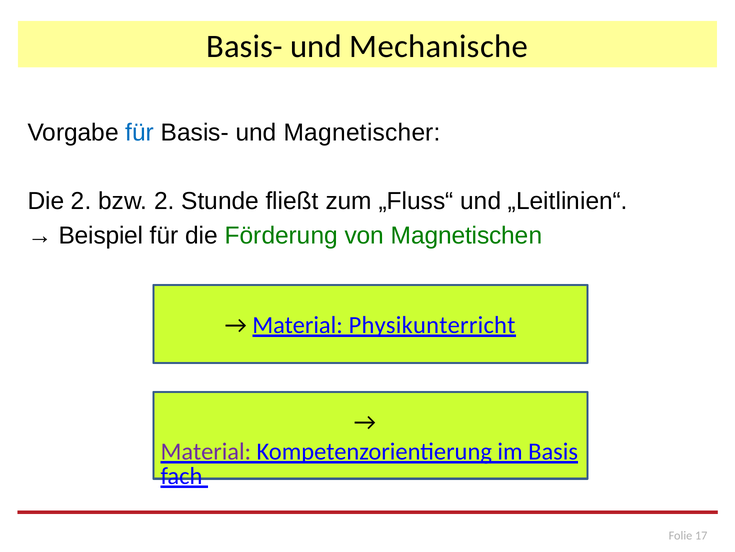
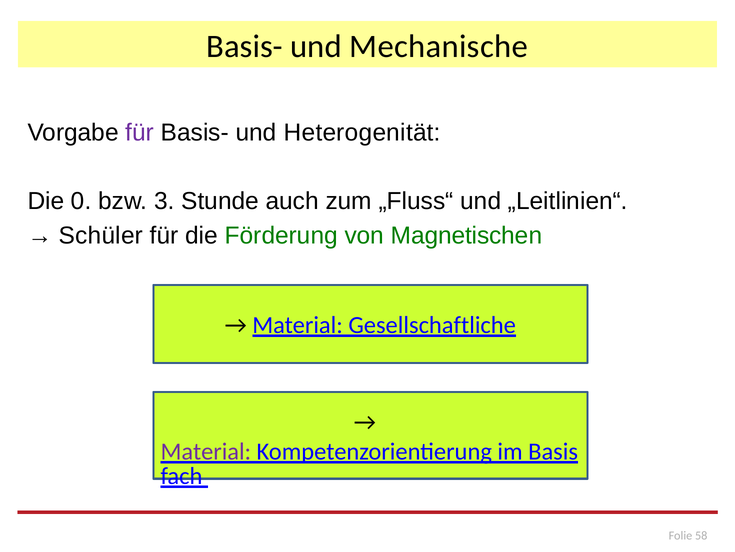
für at (140, 132) colour: blue -> purple
Magnetischer: Magnetischer -> Heterogenität
Die 2: 2 -> 0
bzw 2: 2 -> 3
fließt: fließt -> auch
Beispiel: Beispiel -> Schüler
Physikunterricht: Physikunterricht -> Gesellschaftliche
17: 17 -> 58
